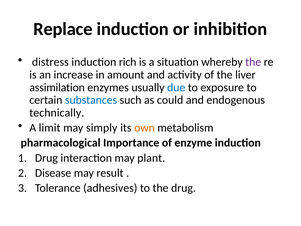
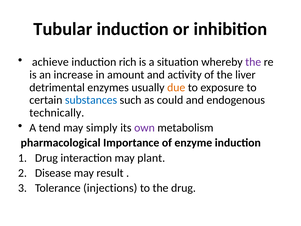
Replace: Replace -> Tubular
distress: distress -> achieve
assimilation: assimilation -> detrimental
due colour: blue -> orange
limit: limit -> tend
own colour: orange -> purple
adhesives: adhesives -> injections
